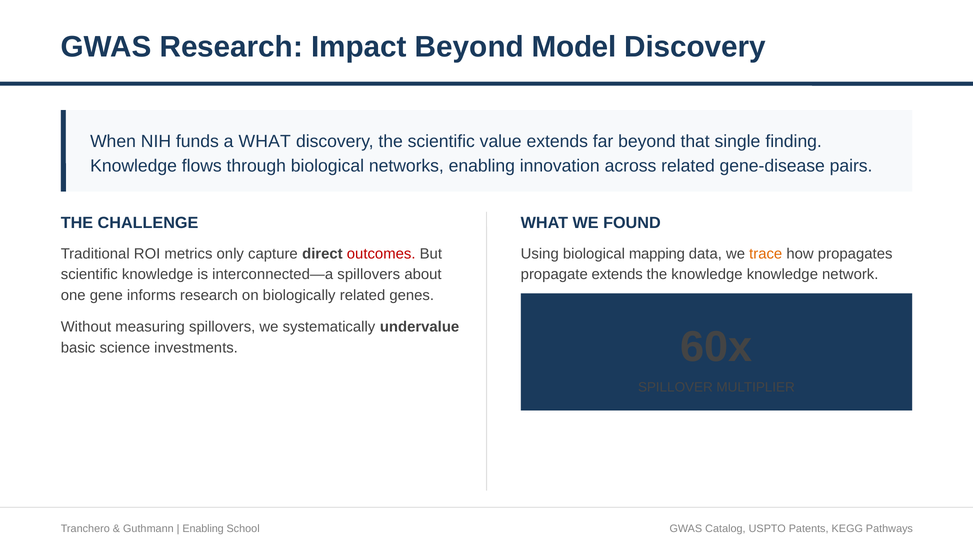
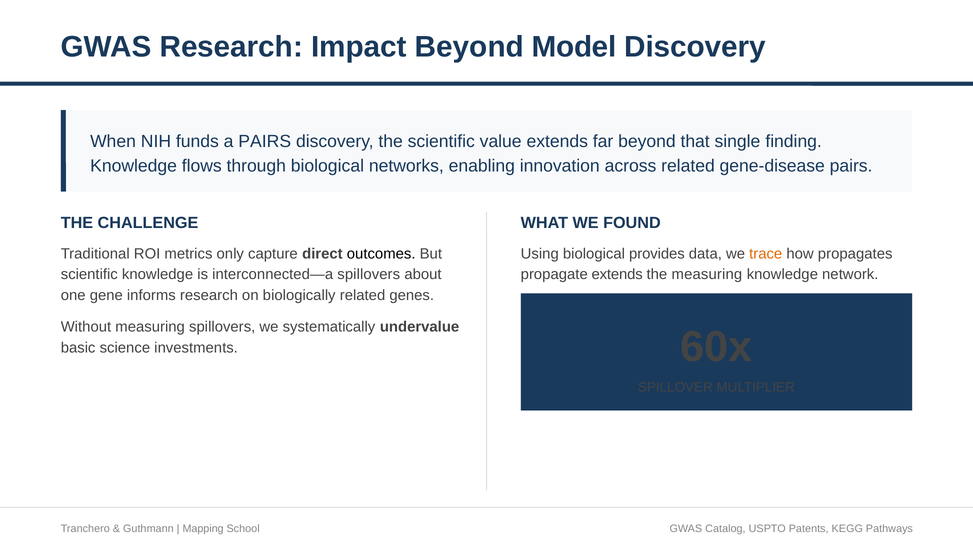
a WHAT: WHAT -> PAIRS
outcomes colour: red -> black
mapping: mapping -> provides
the knowledge: knowledge -> measuring
Enabling at (203, 529): Enabling -> Mapping
